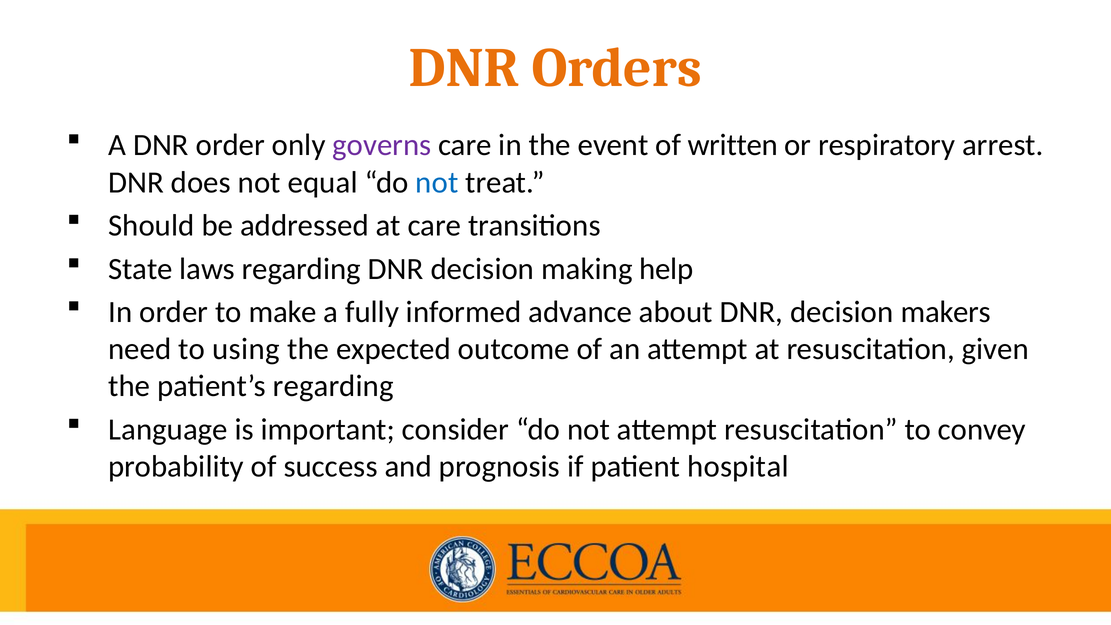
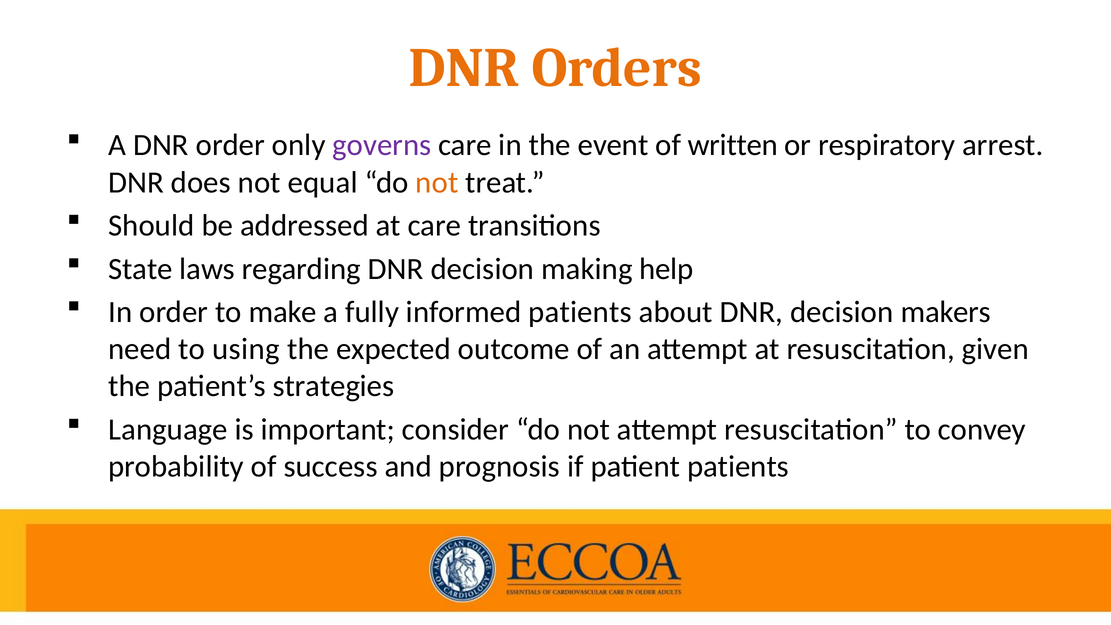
not at (437, 182) colour: blue -> orange
informed advance: advance -> patients
patient’s regarding: regarding -> strategies
patient hospital: hospital -> patients
